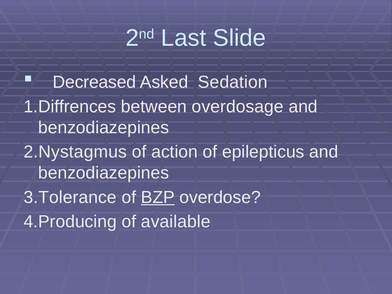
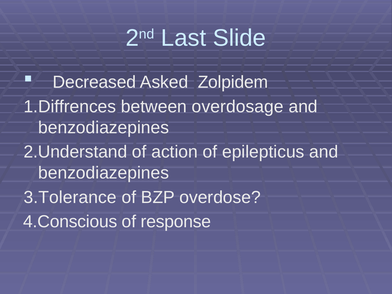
Sedation: Sedation -> Zolpidem
2.Nystagmus: 2.Nystagmus -> 2.Understand
BZP underline: present -> none
4.Producing: 4.Producing -> 4.Conscious
available: available -> response
